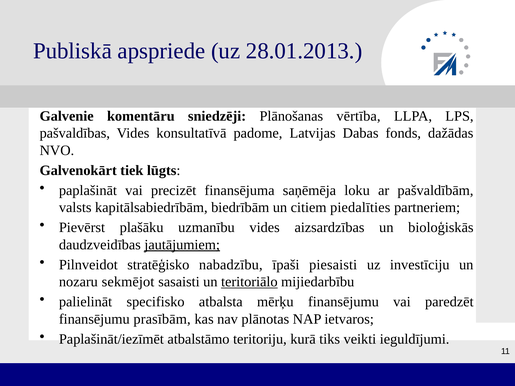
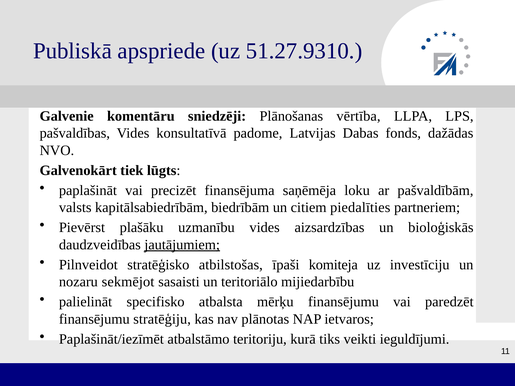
28.01.2013: 28.01.2013 -> 51.27.9310
nabadzību: nabadzību -> atbilstošas
piesaisti: piesaisti -> komiteja
teritoriālo underline: present -> none
prasībām: prasībām -> stratēģiju
